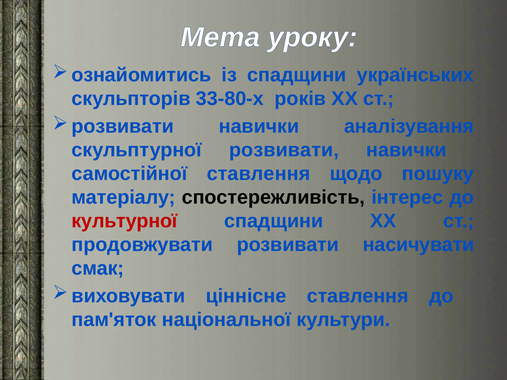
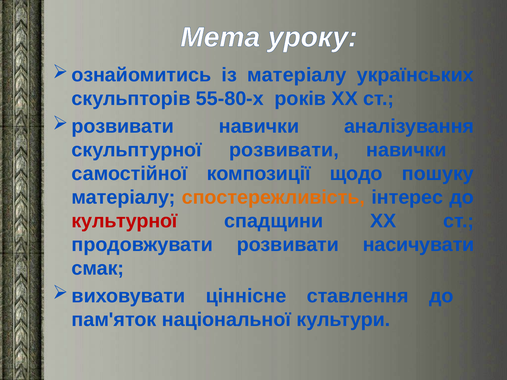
із спадщини: спадщини -> матеріалу
33-80-х: 33-80-х -> 55-80-х
самостійної ставлення: ставлення -> композиції
спостережливість colour: black -> orange
